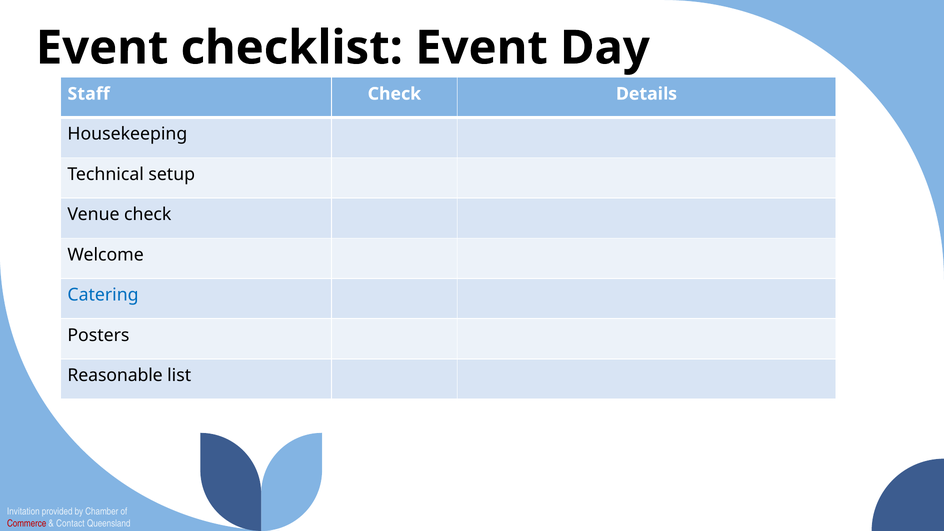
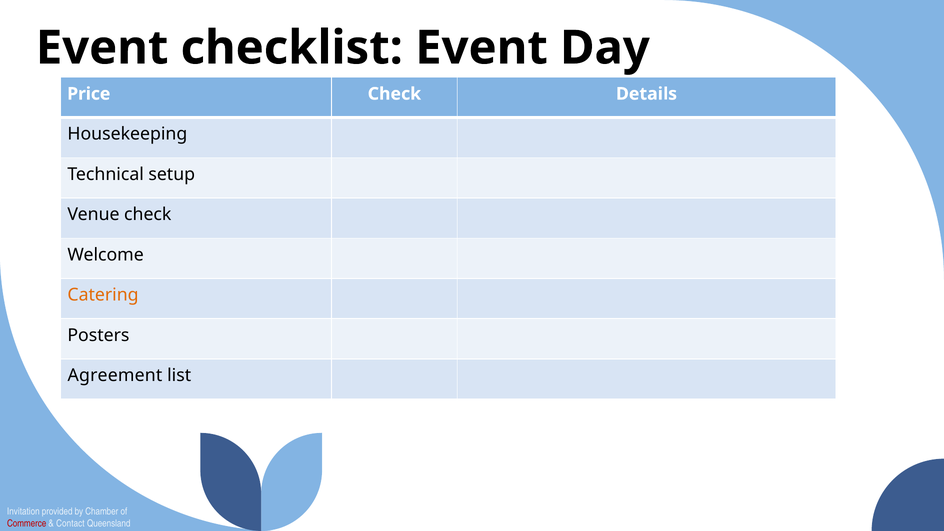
Staff: Staff -> Price
Catering colour: blue -> orange
Reasonable: Reasonable -> Agreement
